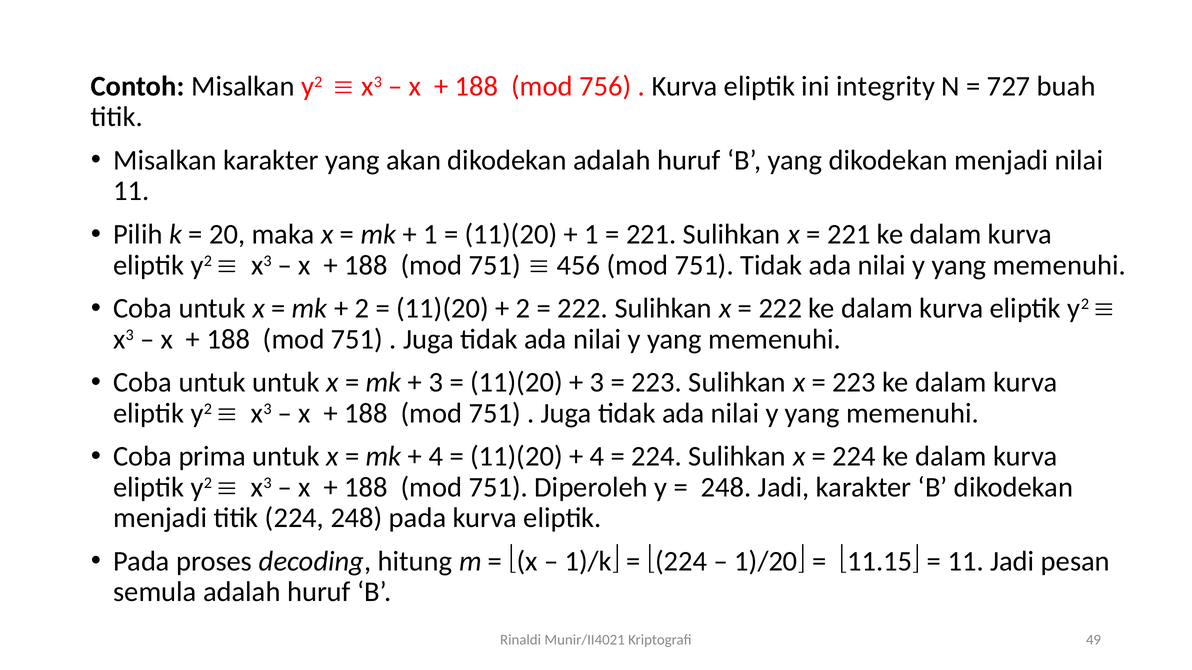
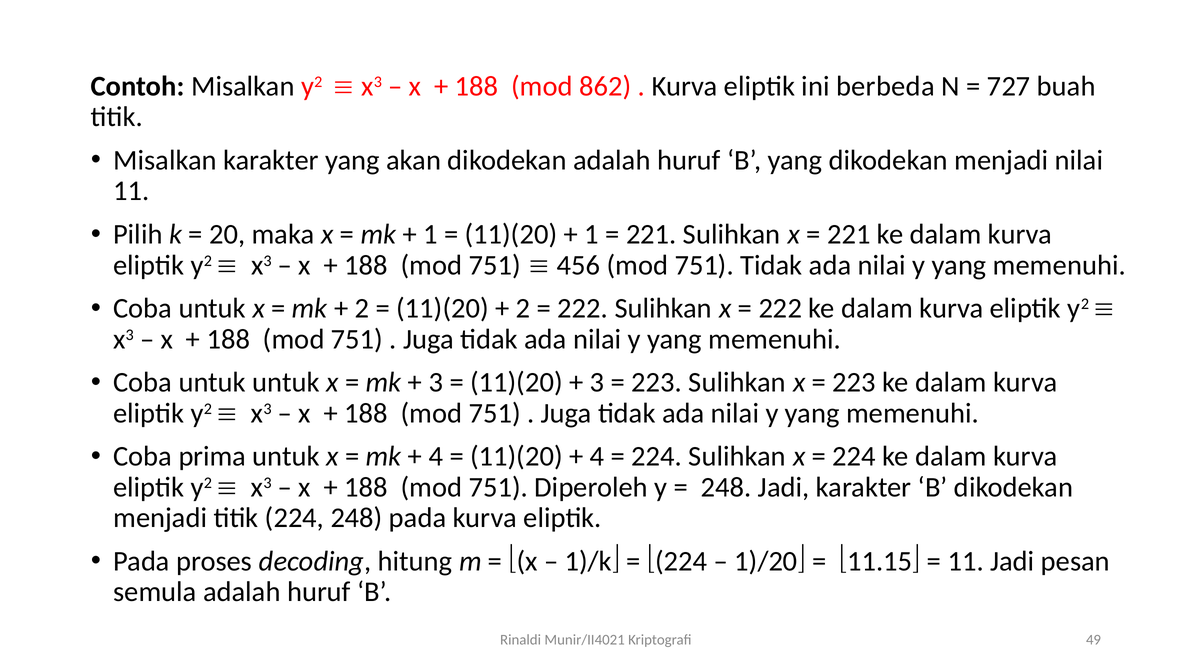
756: 756 -> 862
integrity: integrity -> berbeda
